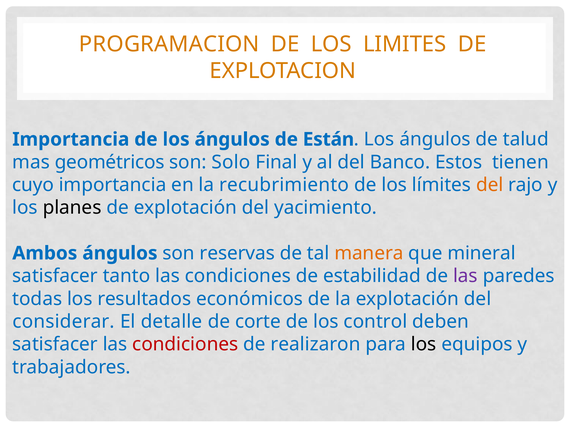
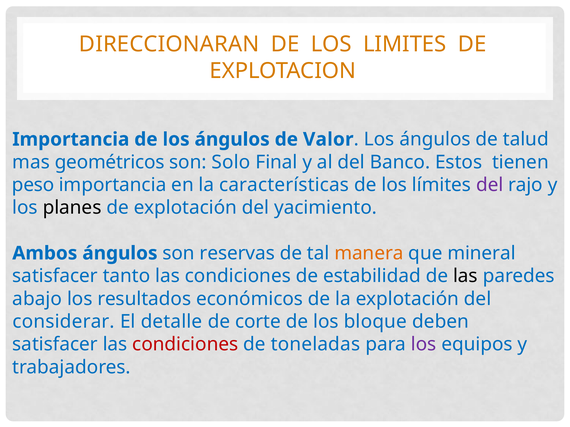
PROGRAMACION: PROGRAMACION -> DIRECCIONARAN
Están: Están -> Valor
cuyo: cuyo -> peso
recubrimiento: recubrimiento -> características
del at (490, 185) colour: orange -> purple
las at (465, 276) colour: purple -> black
todas: todas -> abajo
control: control -> bloque
realizaron: realizaron -> toneladas
los at (424, 345) colour: black -> purple
